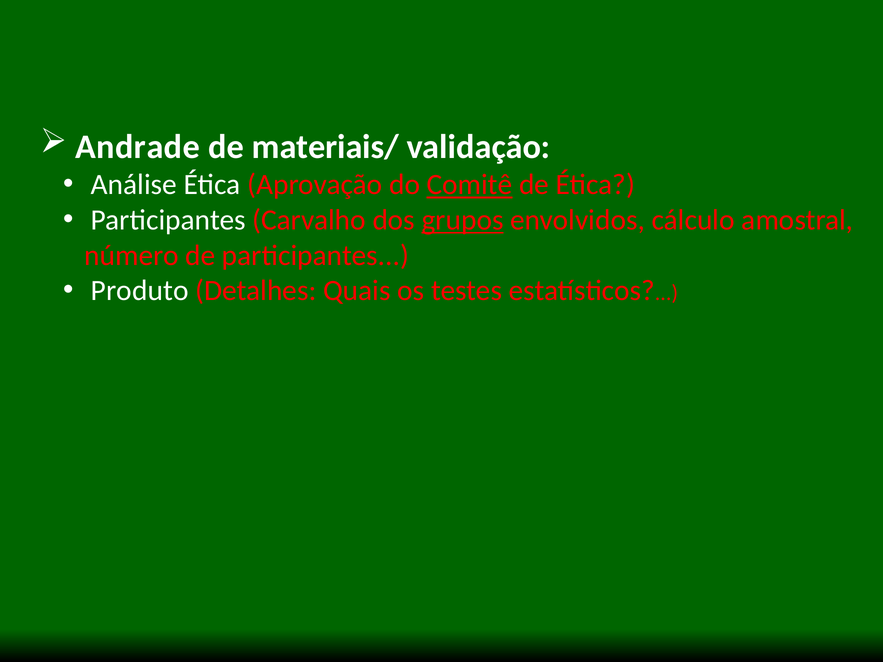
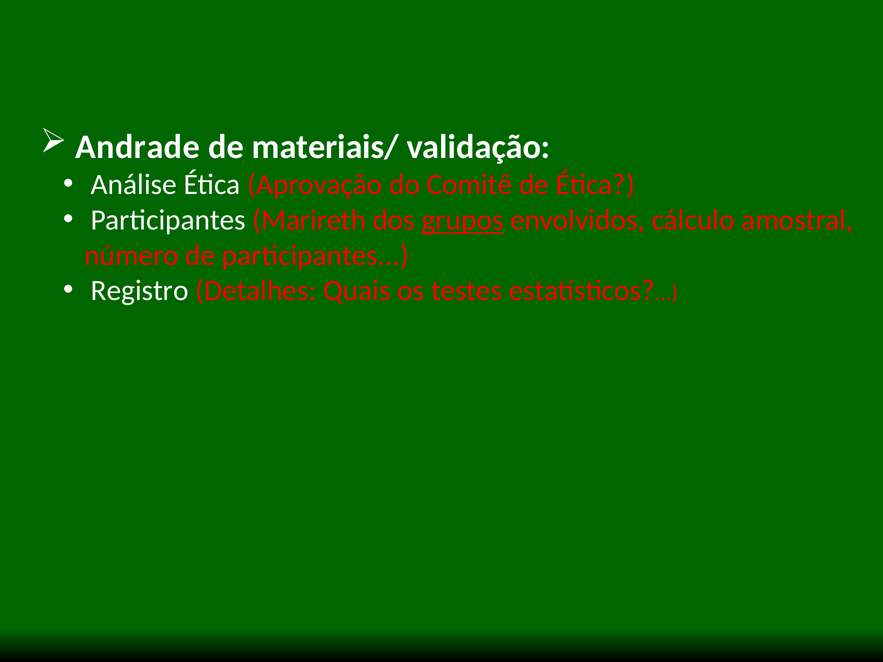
Comitê underline: present -> none
Carvalho: Carvalho -> Marireth
Produto: Produto -> Registro
